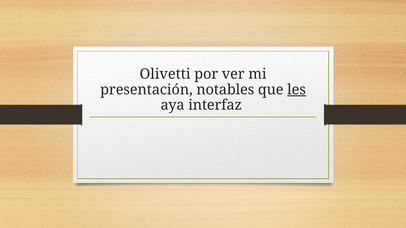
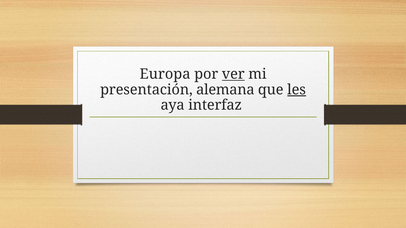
Olivetti: Olivetti -> Europa
ver underline: none -> present
notables: notables -> alemana
